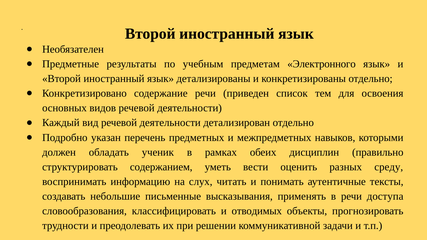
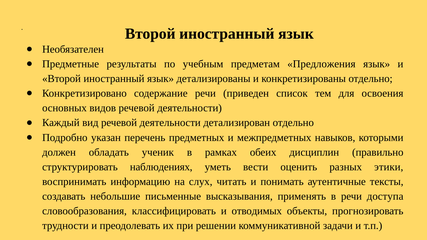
Электронного: Электронного -> Предложения
содержанием: содержанием -> наблюдениях
среду: среду -> этики
